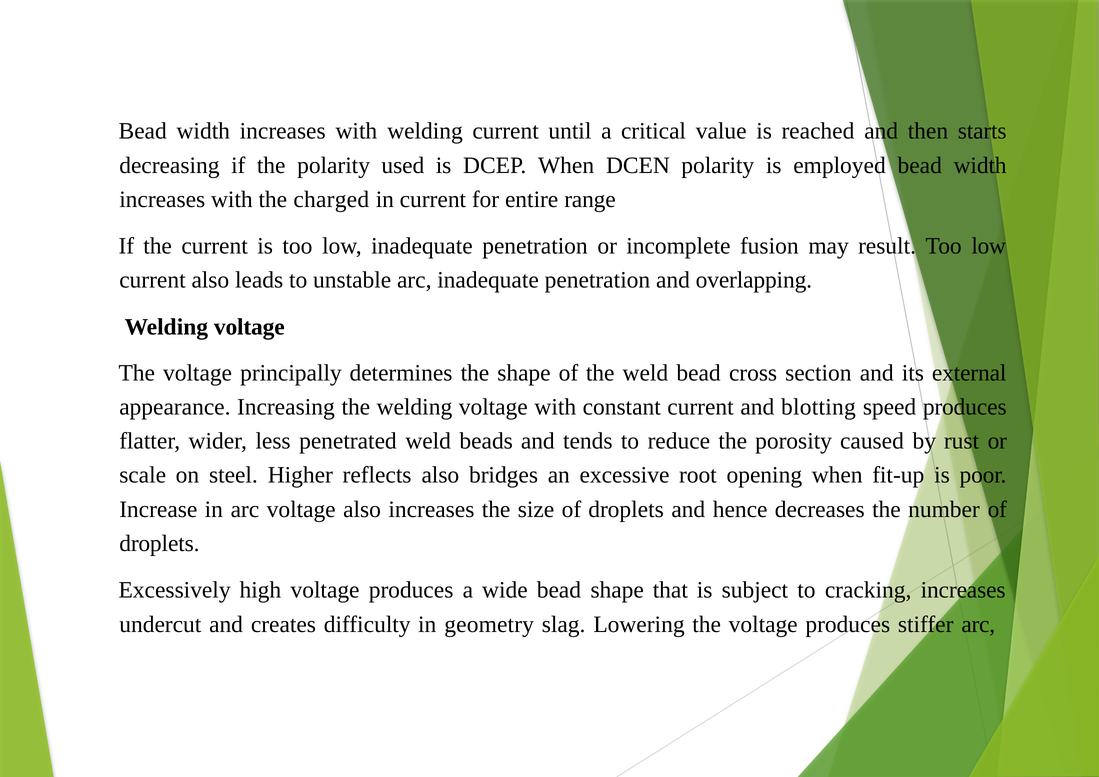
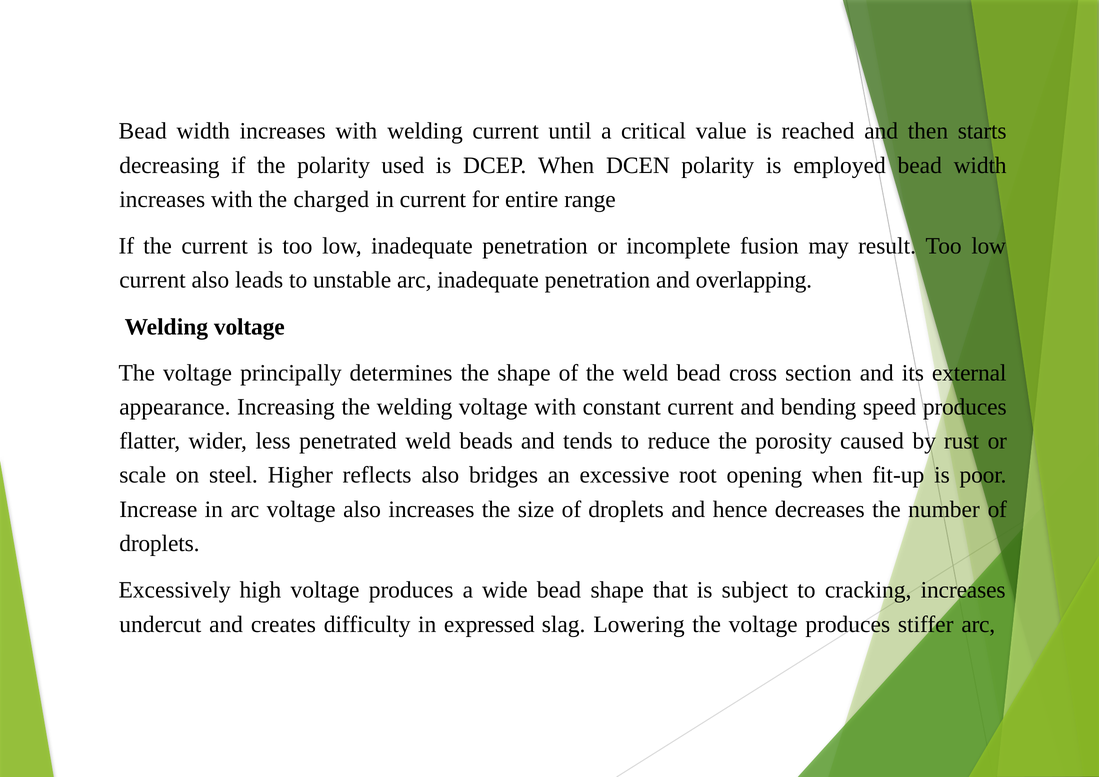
blotting: blotting -> bending
geometry: geometry -> expressed
